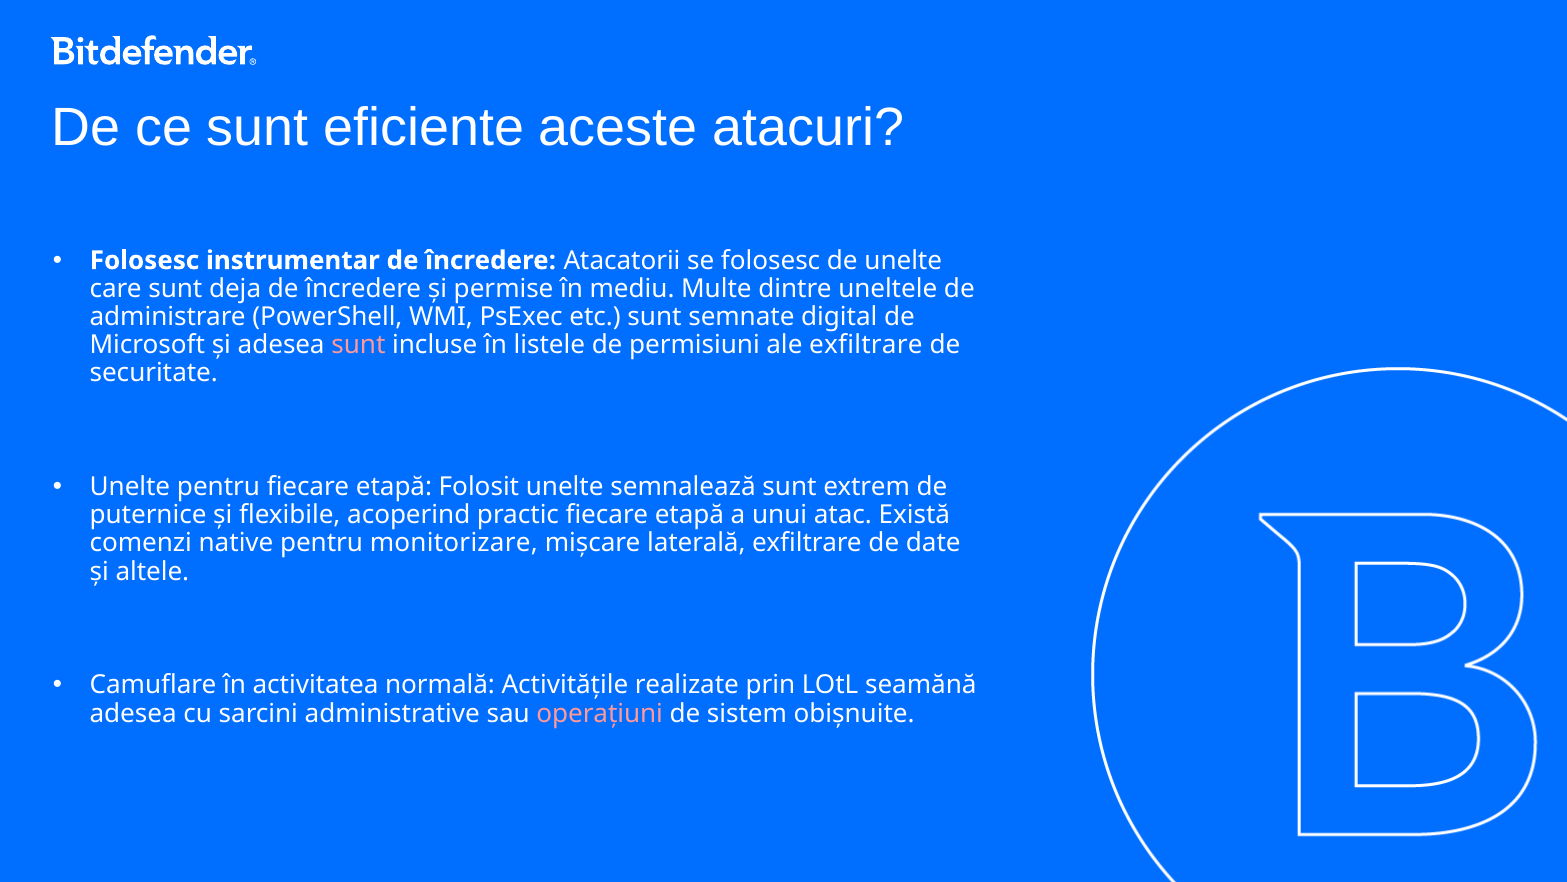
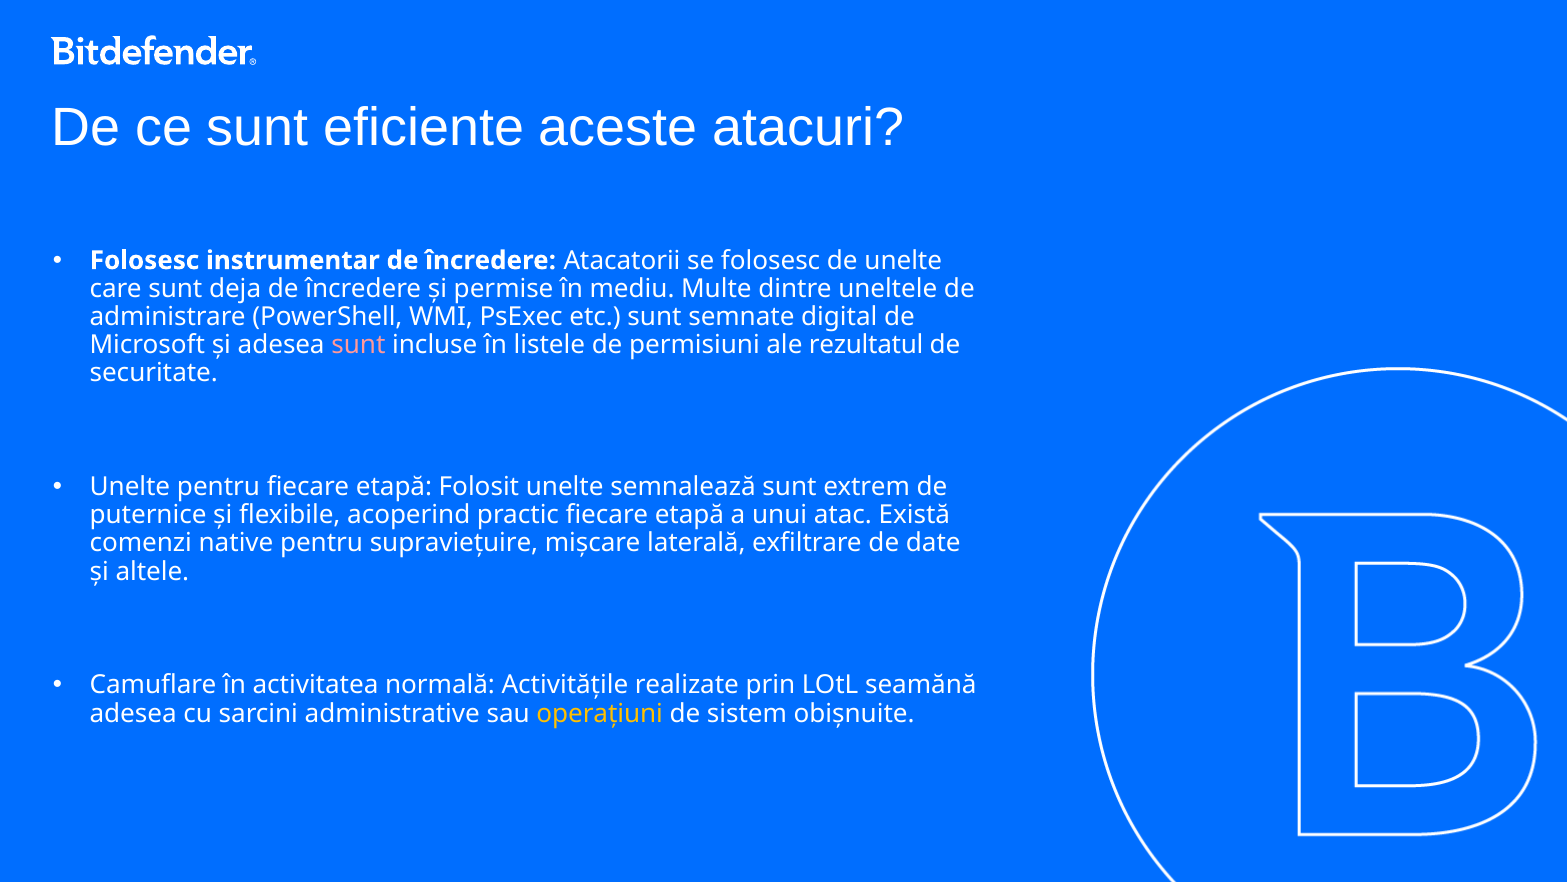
ale exfiltrare: exfiltrare -> rezultatul
monitorizare: monitorizare -> supraviețuire
operațiuni colour: pink -> yellow
